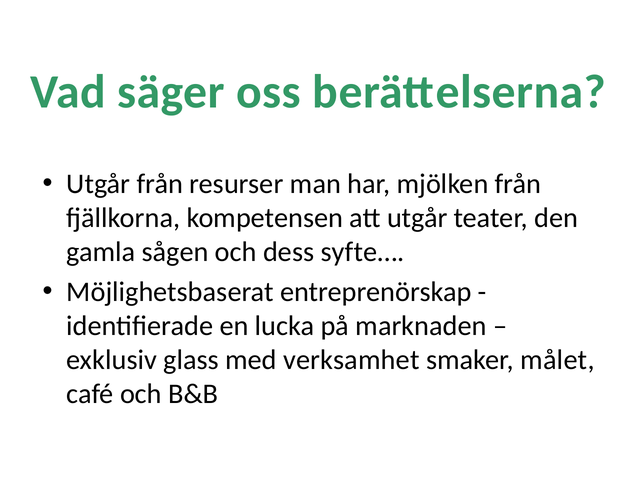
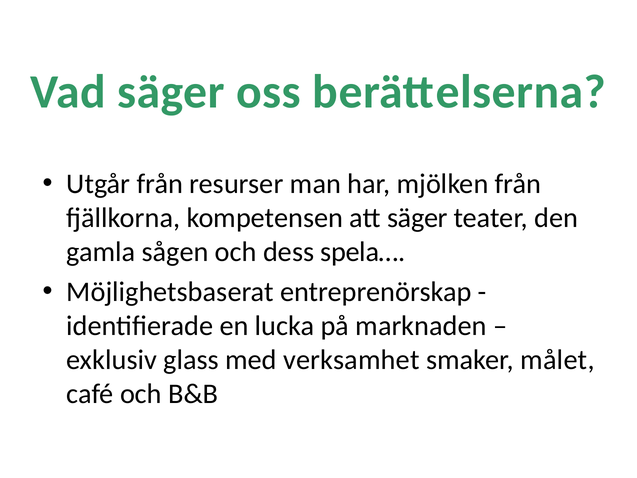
att utgår: utgår -> säger
syfte…: syfte… -> spela…
